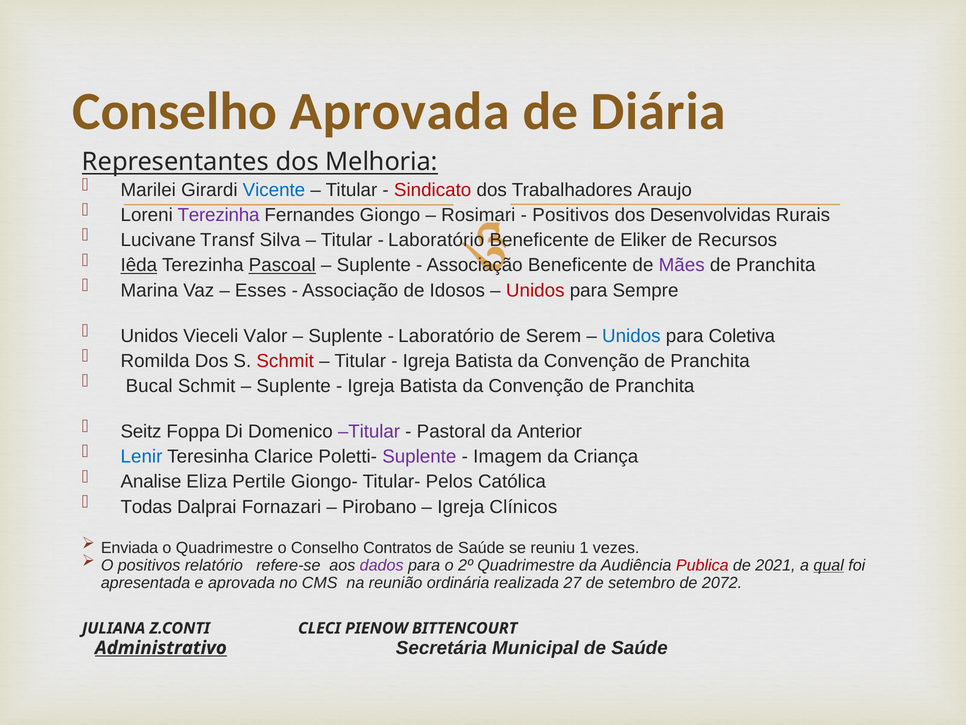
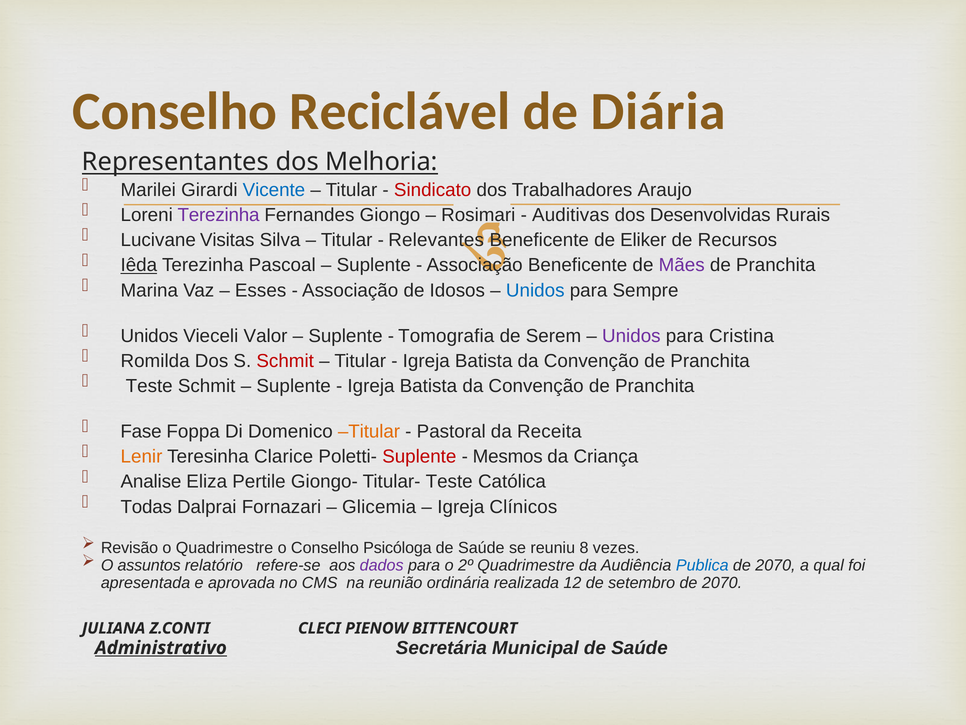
Conselho Aprovada: Aprovada -> Reciclável
Positivos at (571, 215): Positivos -> Auditivas
Transf: Transf -> Visitas
Laboratório at (436, 240): Laboratório -> Relevantes
Pascoal underline: present -> none
Unidos at (535, 290) colour: red -> blue
Laboratório at (446, 336): Laboratório -> Tomografia
Unidos at (631, 336) colour: blue -> purple
Coletiva: Coletiva -> Cristina
Bucal at (149, 386): Bucal -> Teste
Seitz: Seitz -> Fase
Titular at (369, 431) colour: purple -> orange
Anterior: Anterior -> Receita
Lenir colour: blue -> orange
Suplente at (419, 456) colour: purple -> red
Imagem: Imagem -> Mesmos
Titular- Pelos: Pelos -> Teste
Pirobano: Pirobano -> Glicemia
Enviada: Enviada -> Revisão
Contratos: Contratos -> Psicóloga
1: 1 -> 8
O positivos: positivos -> assuntos
Publica colour: red -> blue
2021 at (775, 565): 2021 -> 2070
qual underline: present -> none
27: 27 -> 12
setembro de 2072: 2072 -> 2070
